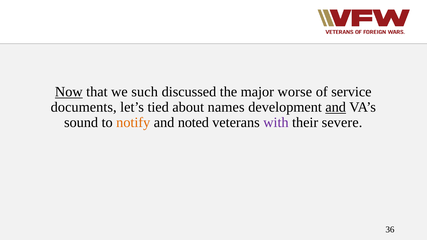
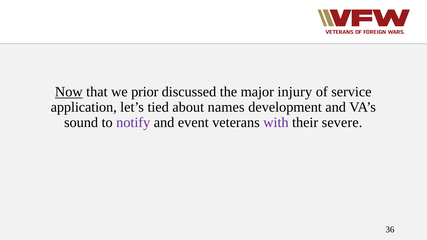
such: such -> prior
worse: worse -> injury
documents: documents -> application
and at (336, 107) underline: present -> none
notify colour: orange -> purple
noted: noted -> event
